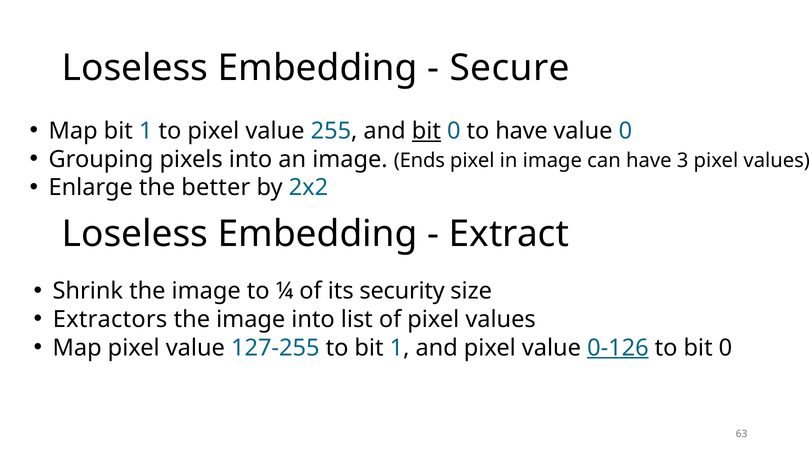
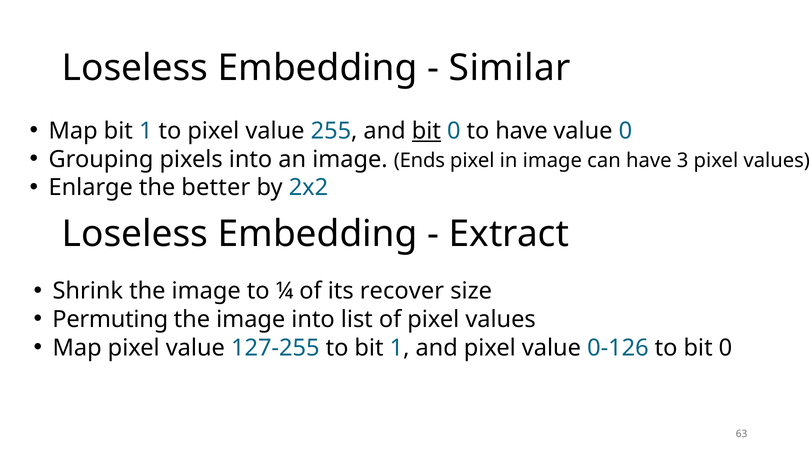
Secure: Secure -> Similar
security: security -> recover
Extractors: Extractors -> Permuting
0-126 underline: present -> none
